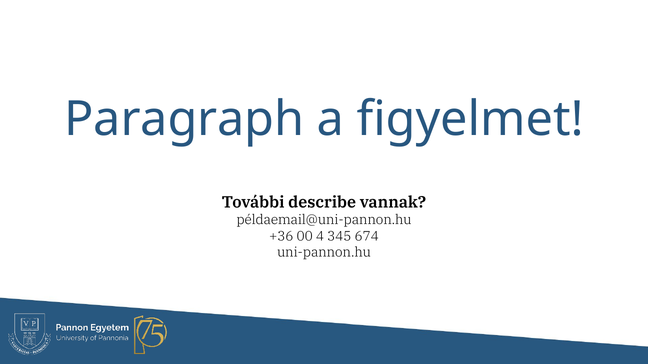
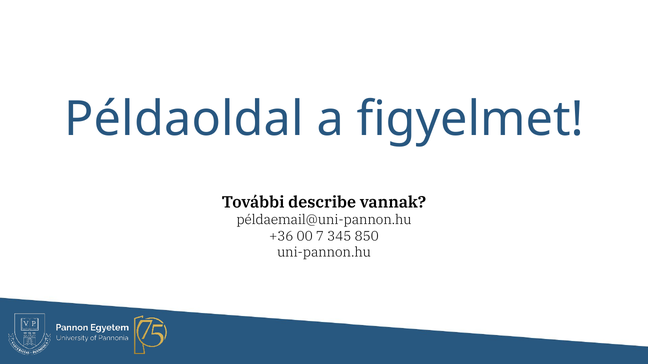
Paragraph: Paragraph -> Példaoldal
4: 4 -> 7
674: 674 -> 850
